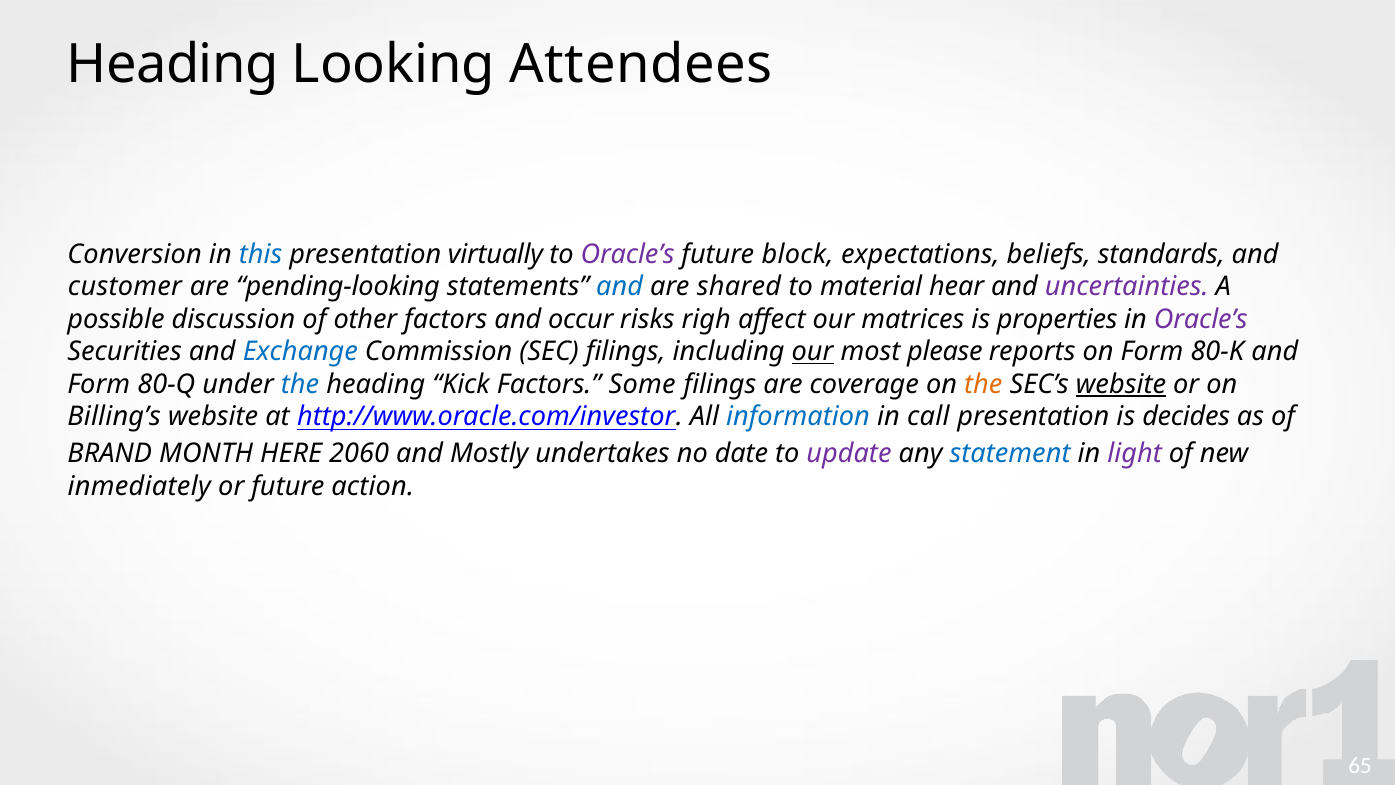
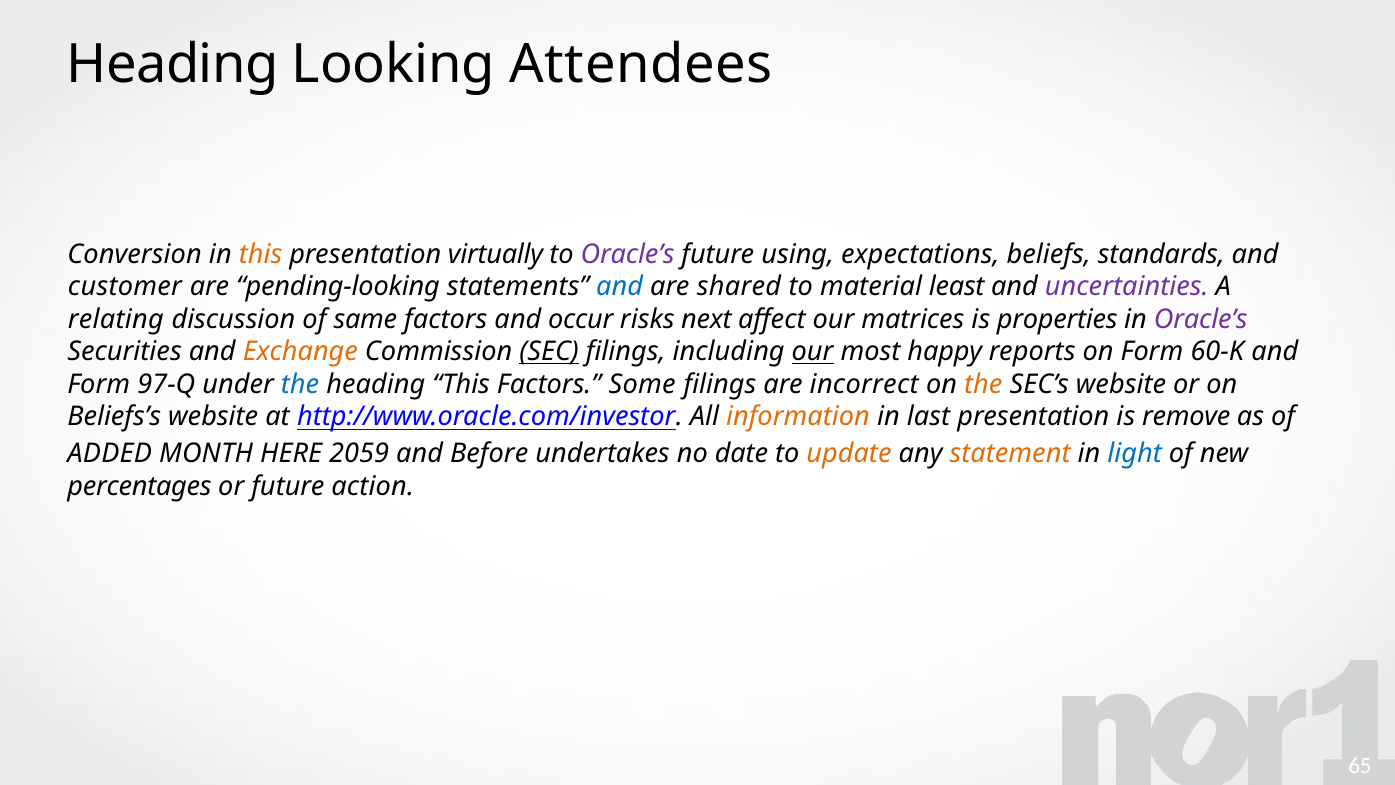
this at (261, 254) colour: blue -> orange
block: block -> using
hear: hear -> least
possible: possible -> relating
other: other -> same
righ: righ -> next
Exchange colour: blue -> orange
SEC underline: none -> present
please: please -> happy
80-K: 80-K -> 60-K
80-Q: 80-Q -> 97-Q
heading Kick: Kick -> This
coverage: coverage -> incorrect
website at (1121, 384) underline: present -> none
Billing’s: Billing’s -> Beliefs’s
information colour: blue -> orange
call: call -> last
decides: decides -> remove
BRAND: BRAND -> ADDED
2060: 2060 -> 2059
Mostly: Mostly -> Before
update colour: purple -> orange
statement colour: blue -> orange
light colour: purple -> blue
inmediately: inmediately -> percentages
